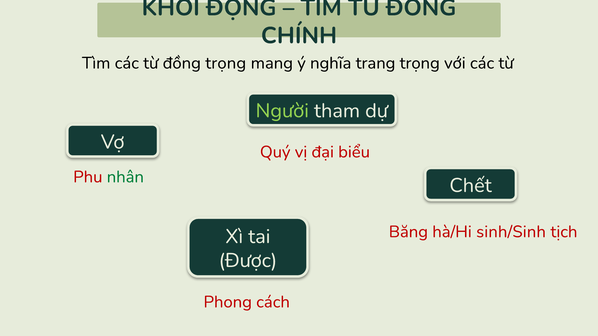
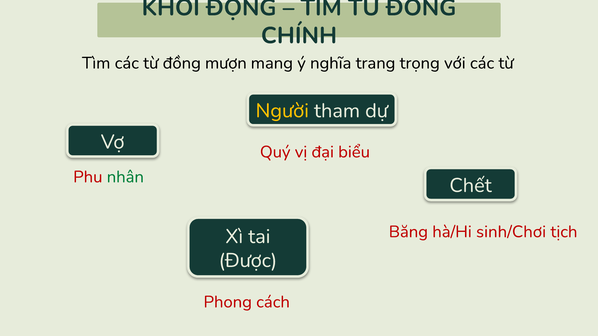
đồng trọng: trọng -> mượn
Người colour: light green -> yellow
sinh/Sinh: sinh/Sinh -> sinh/Chơi
